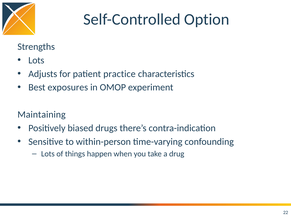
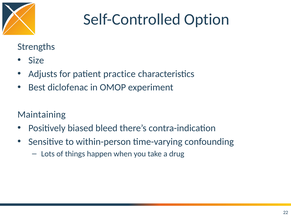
Lots at (36, 60): Lots -> Size
exposures: exposures -> diclofenac
drugs: drugs -> bleed
